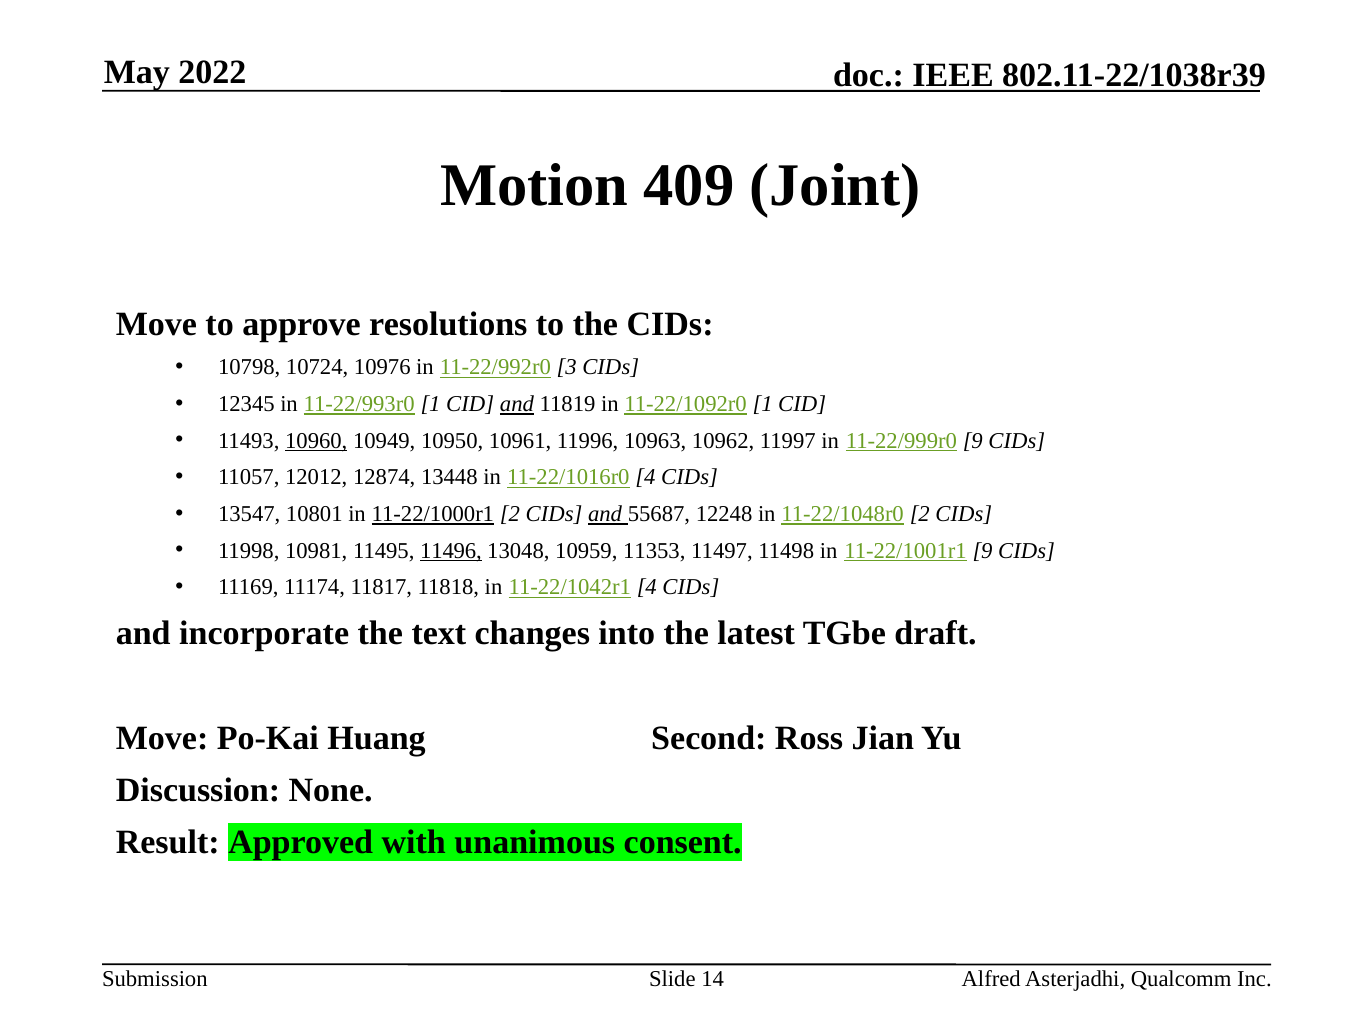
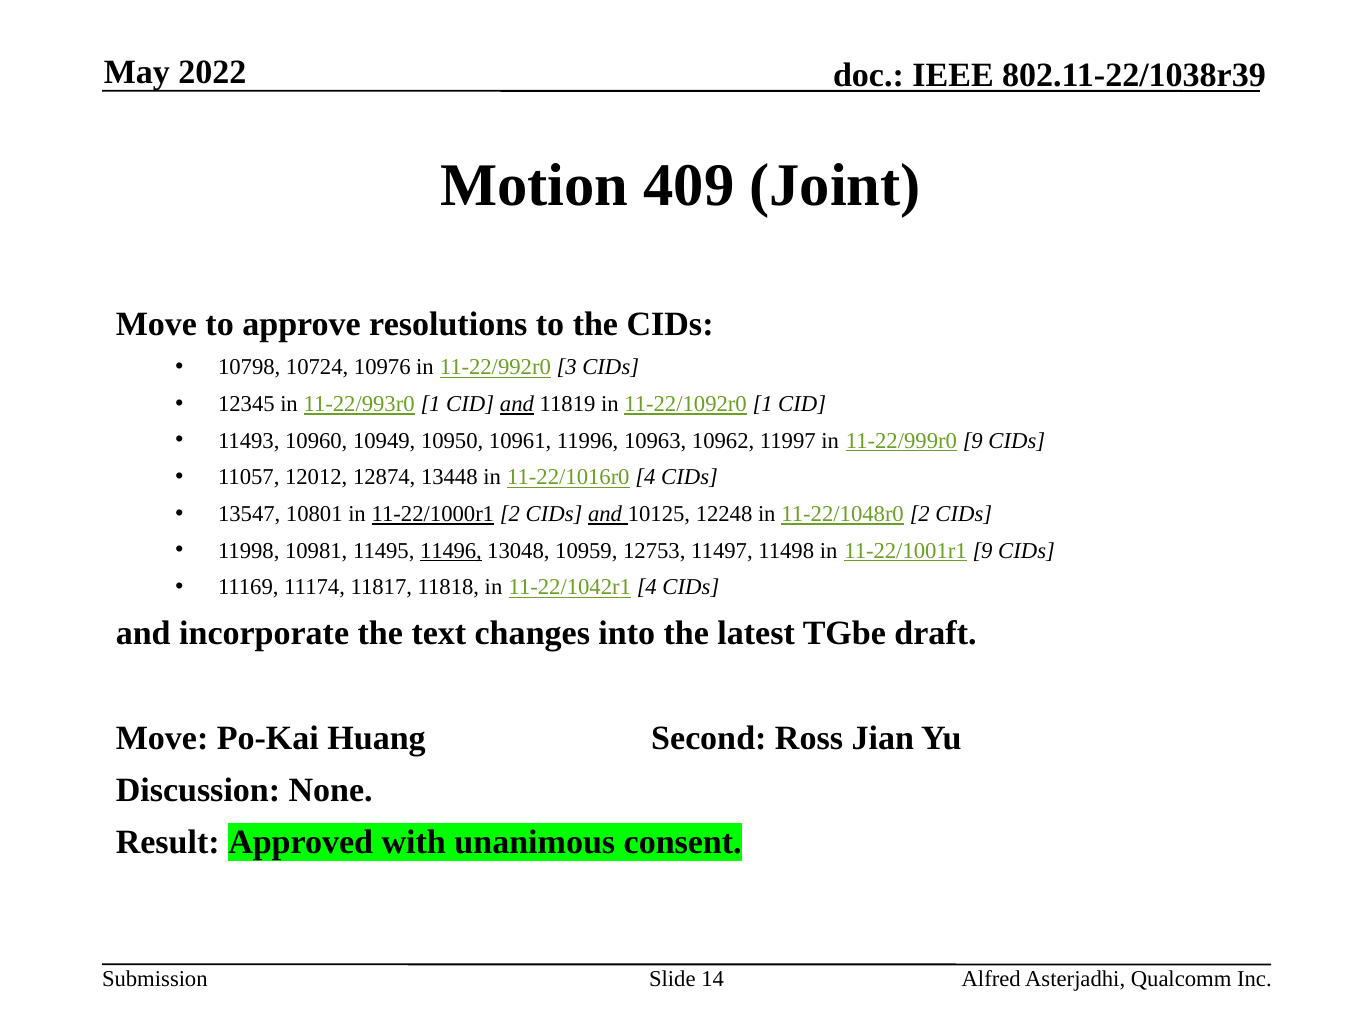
10960 underline: present -> none
55687: 55687 -> 10125
11353: 11353 -> 12753
